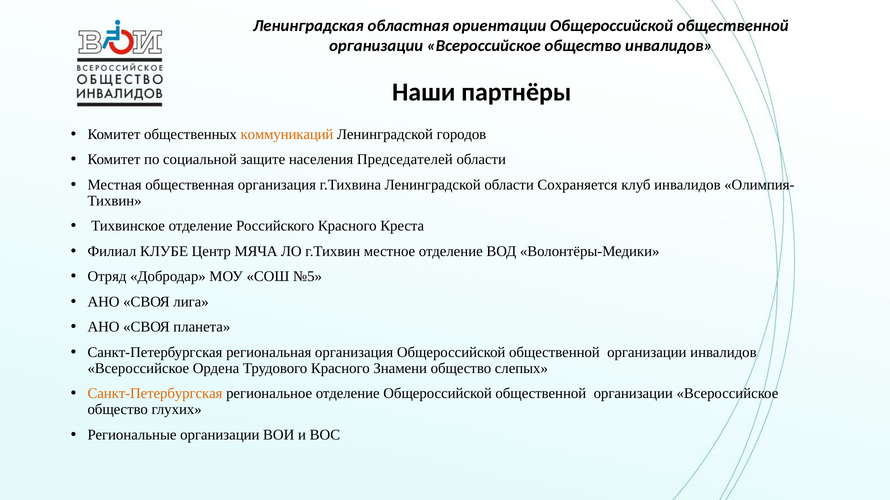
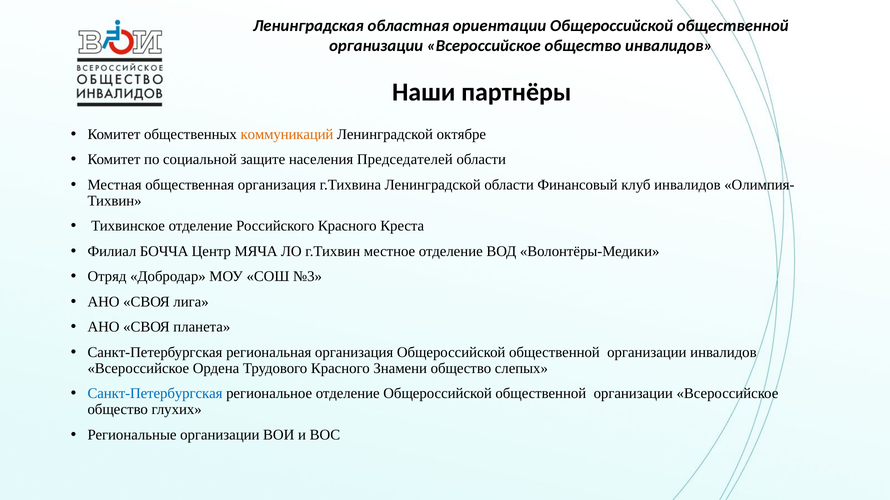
городов: городов -> октябре
Сохраняется: Сохраняется -> Финансовый
КЛУБЕ: КЛУБЕ -> БОЧЧА
№5: №5 -> №3
Санкт-Петербургская at (155, 394) colour: orange -> blue
